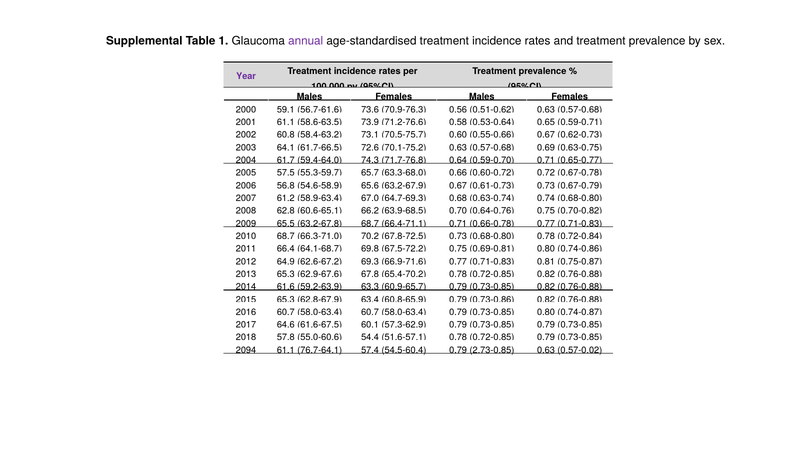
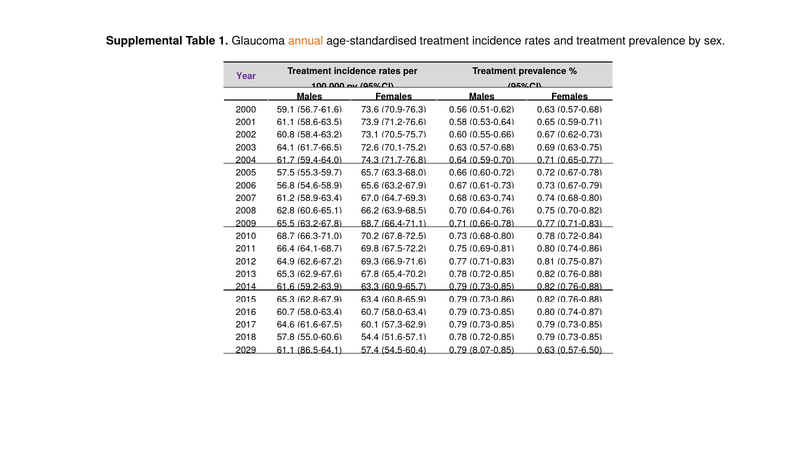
annual colour: purple -> orange
2094: 2094 -> 2029
76.7-64.1: 76.7-64.1 -> 86.5-64.1
2.73-0.85: 2.73-0.85 -> 8.07-0.85
0.57-0.02: 0.57-0.02 -> 0.57-6.50
